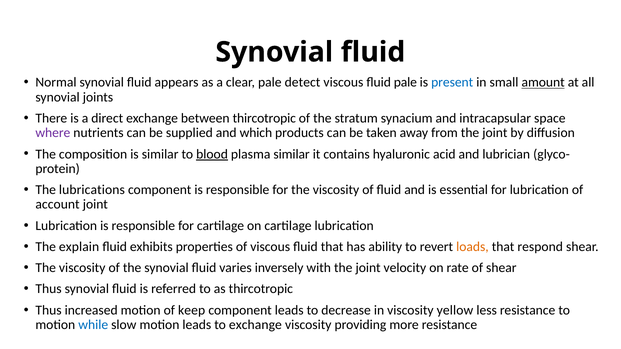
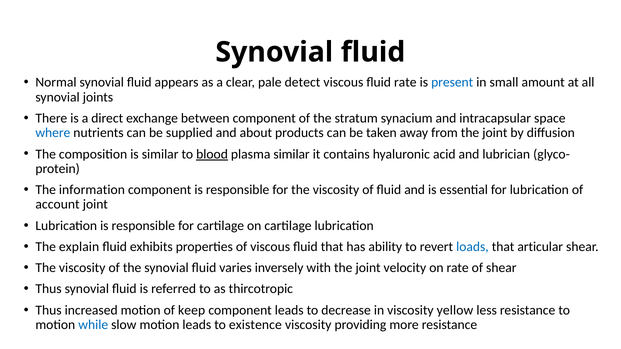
fluid pale: pale -> rate
amount underline: present -> none
between thircotropic: thircotropic -> component
where colour: purple -> blue
which: which -> about
lubrications: lubrications -> information
loads colour: orange -> blue
respond: respond -> articular
to exchange: exchange -> existence
